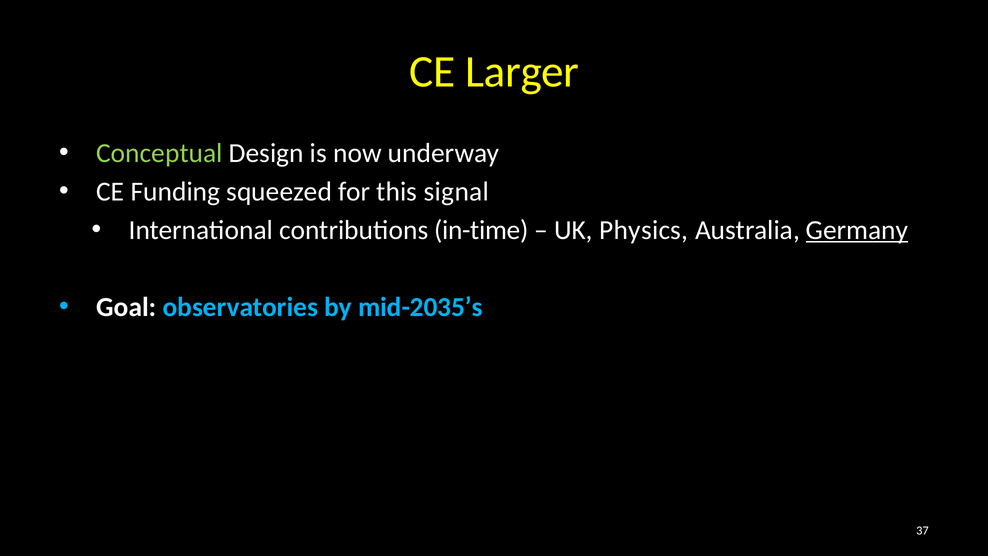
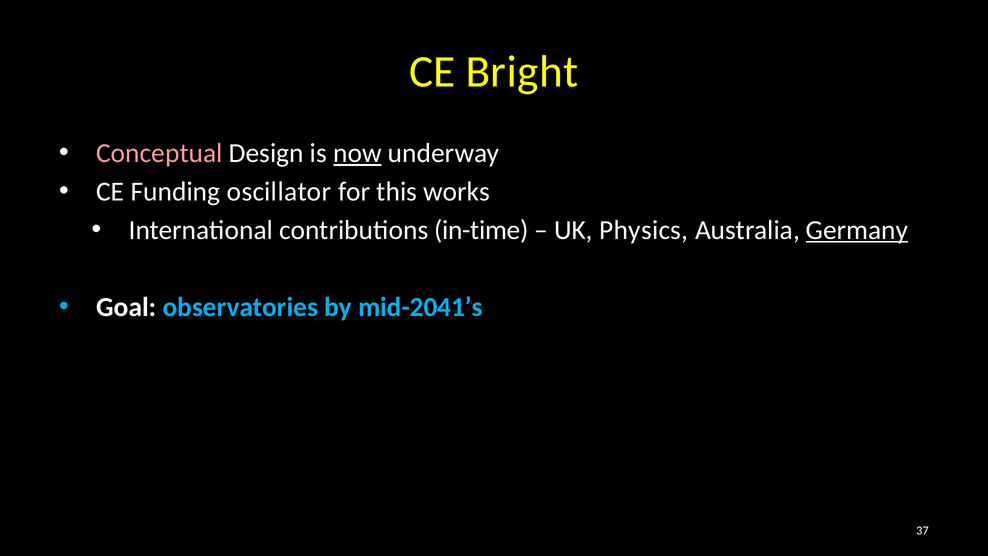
Larger: Larger -> Bright
Conceptual colour: light green -> pink
now underline: none -> present
squeezed: squeezed -> oscillator
signal: signal -> works
mid-2035’s: mid-2035’s -> mid-2041’s
